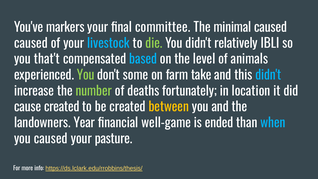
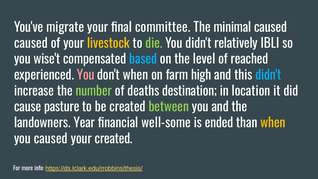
markers: markers -> migrate
livestock colour: light blue -> yellow
that't: that't -> wise't
animals: animals -> reached
You at (86, 75) colour: light green -> pink
don't some: some -> when
take: take -> high
fortunately: fortunately -> destination
cause created: created -> pasture
between colour: yellow -> light green
well-game: well-game -> well-some
when at (273, 123) colour: light blue -> yellow
your pasture: pasture -> created
